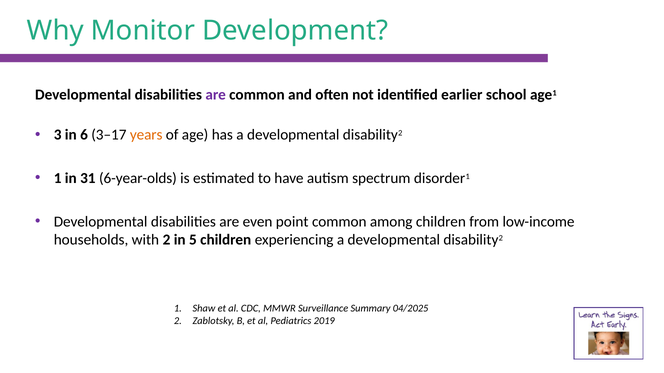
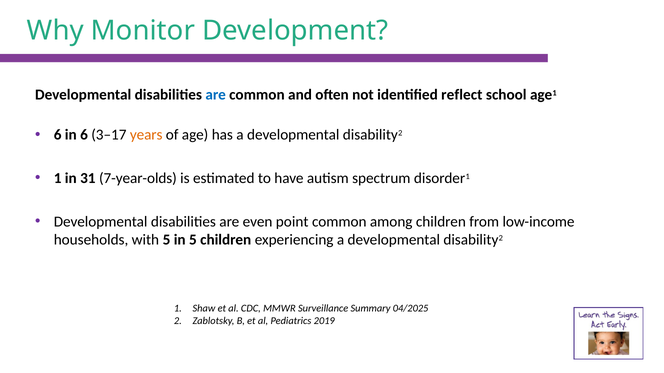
are at (216, 95) colour: purple -> blue
earlier: earlier -> reflect
3 at (58, 135): 3 -> 6
6-year-olds: 6-year-olds -> 7-year-olds
with 2: 2 -> 5
